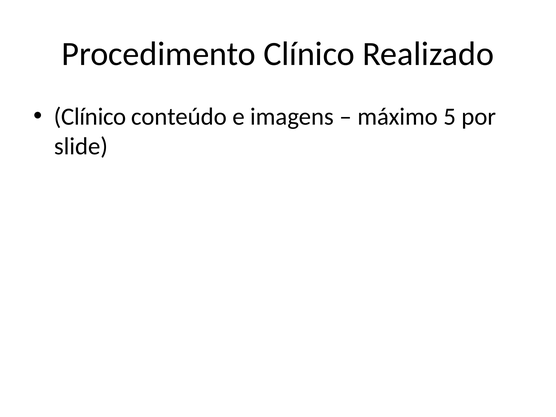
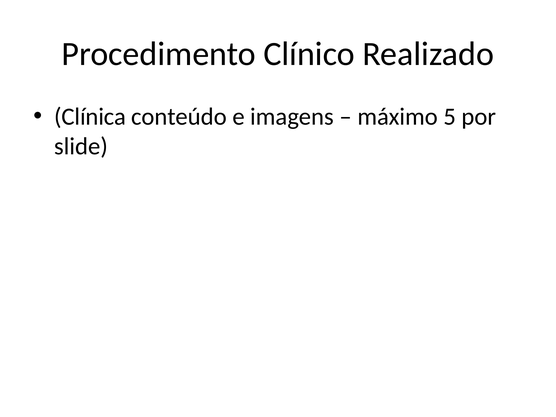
Clínico at (90, 117): Clínico -> Clínica
